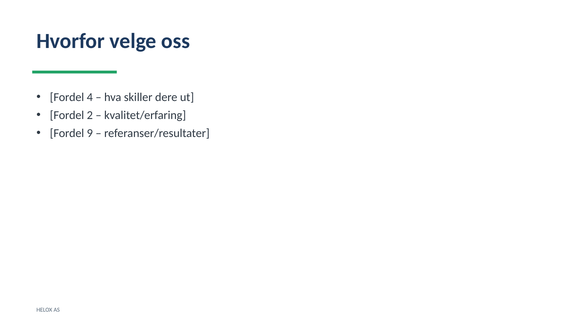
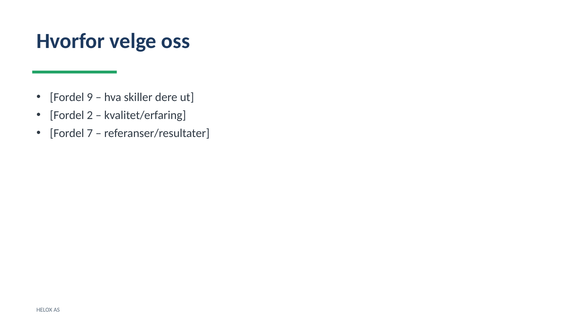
4: 4 -> 9
9: 9 -> 7
